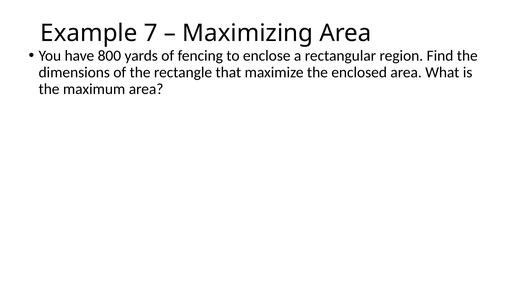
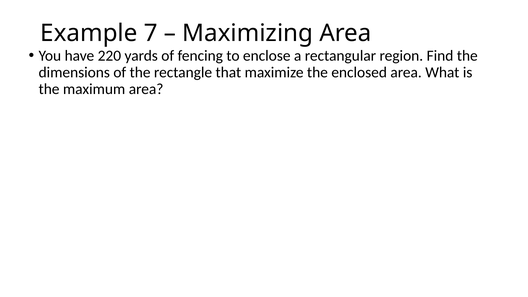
800: 800 -> 220
